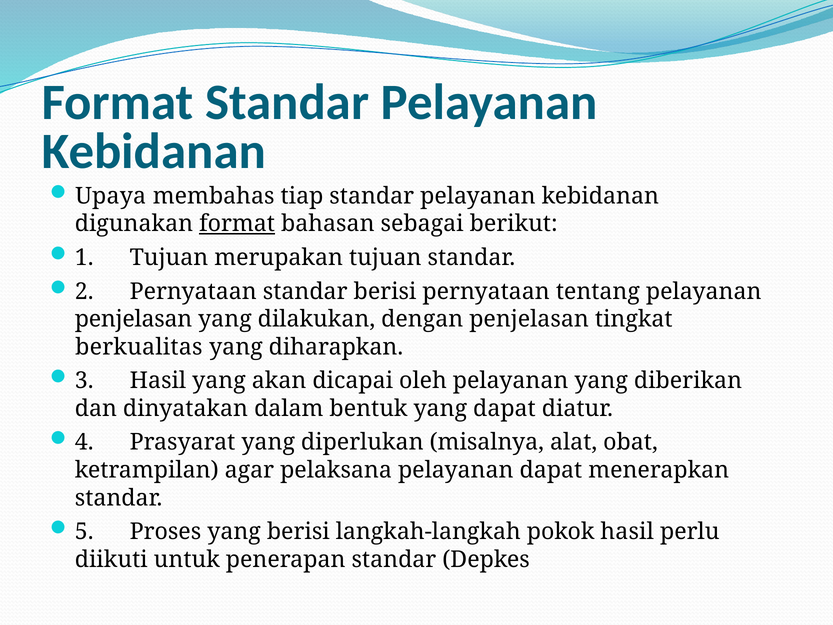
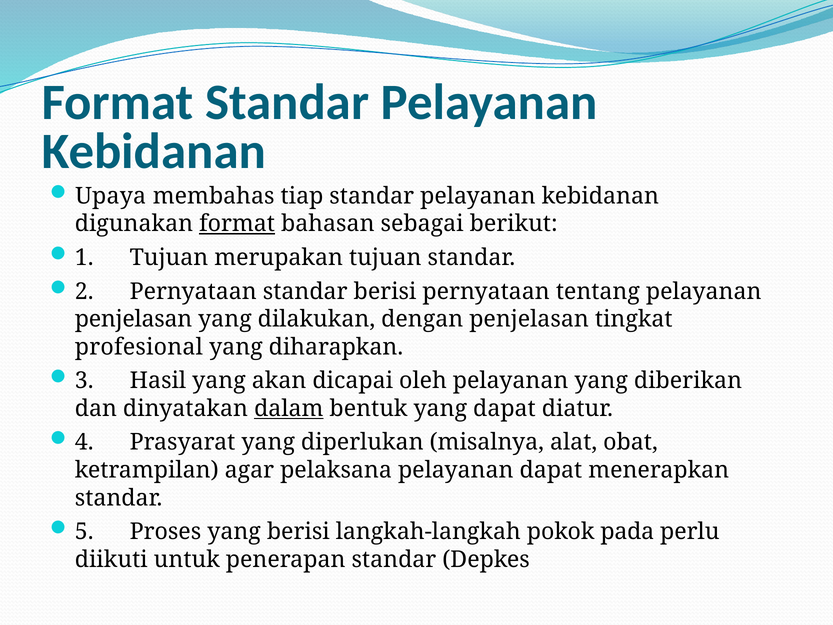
berkualitas: berkualitas -> profesional
dalam underline: none -> present
pokok hasil: hasil -> pada
